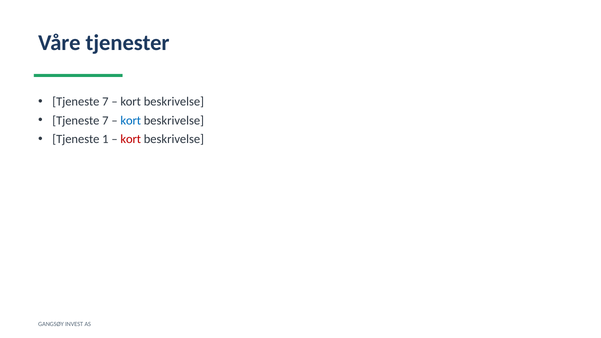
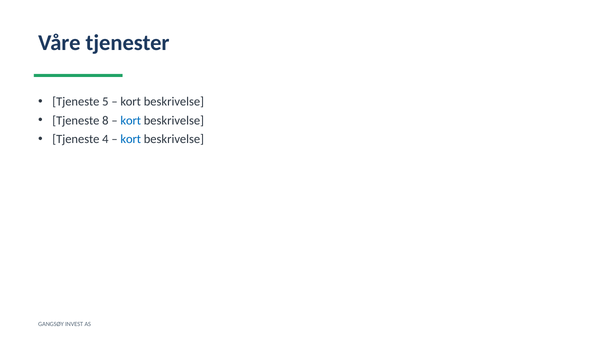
7 at (105, 102): 7 -> 5
7 at (105, 121): 7 -> 8
1: 1 -> 4
kort at (131, 139) colour: red -> blue
